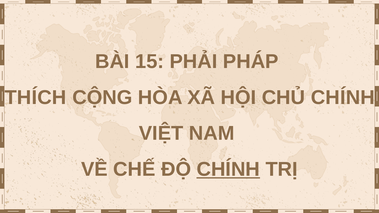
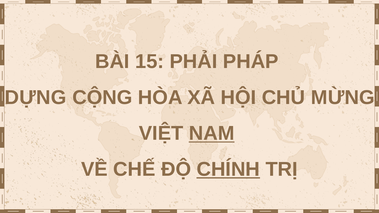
THÍCH: THÍCH -> DỰNG
CHỦ CHÍNH: CHÍNH -> MỪNG
NAM underline: none -> present
